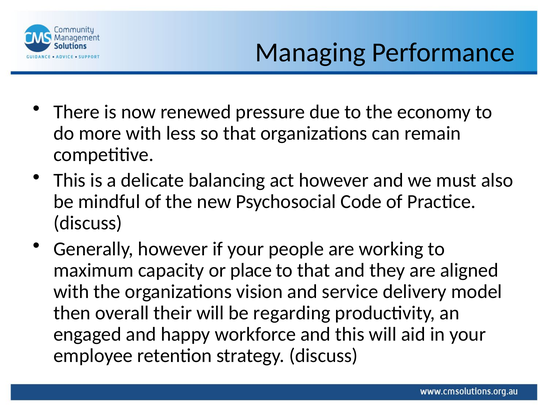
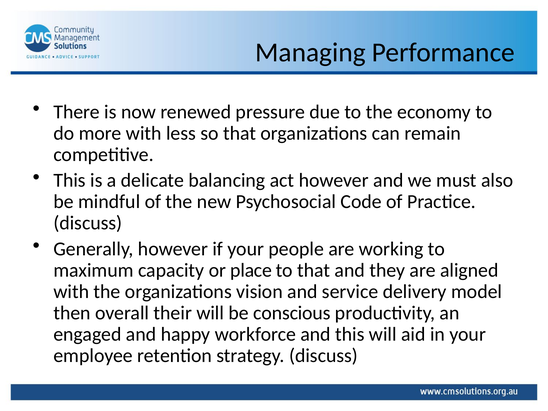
regarding: regarding -> conscious
